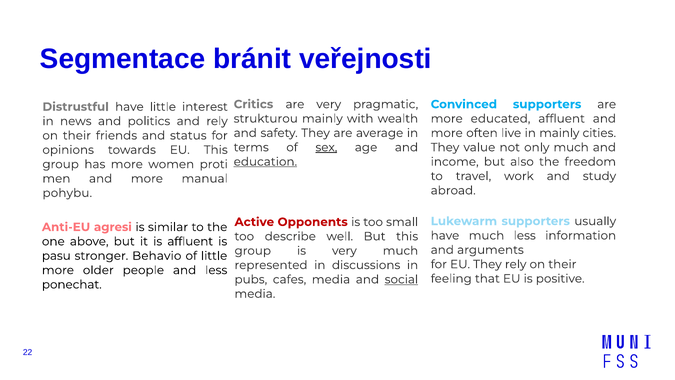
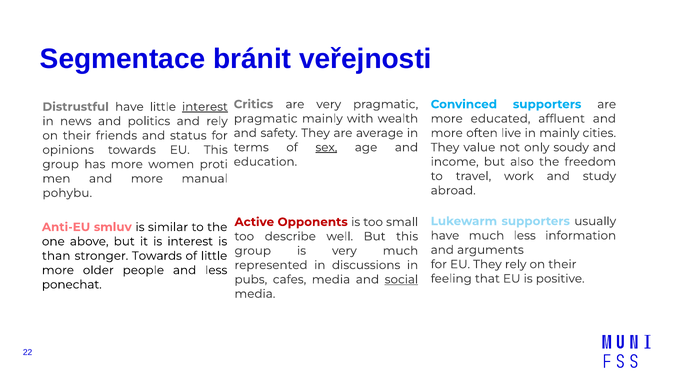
interest at (205, 107) underline: none -> present
strukturou at (266, 119): strukturou -> pragmatic
only much: much -> soudy
education underline: present -> none
agresi: agresi -> smluv
is affluent: affluent -> interest
pasu: pasu -> than
stronger Behavio: Behavio -> Towards
